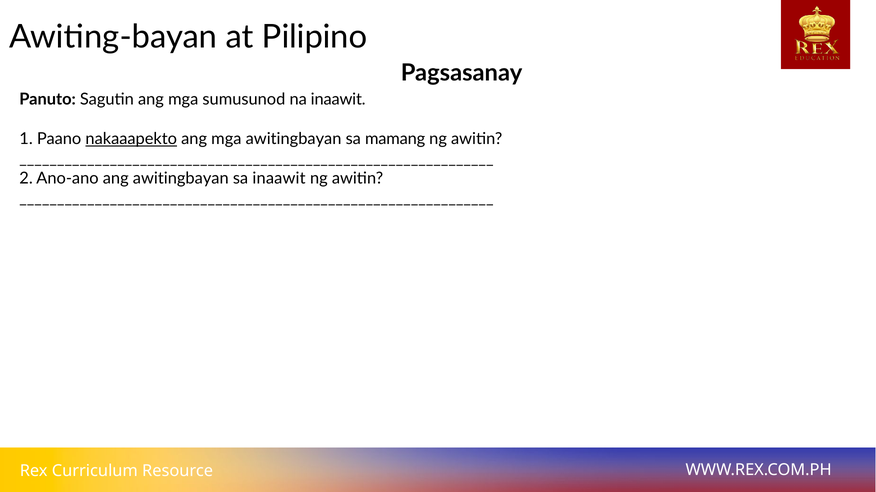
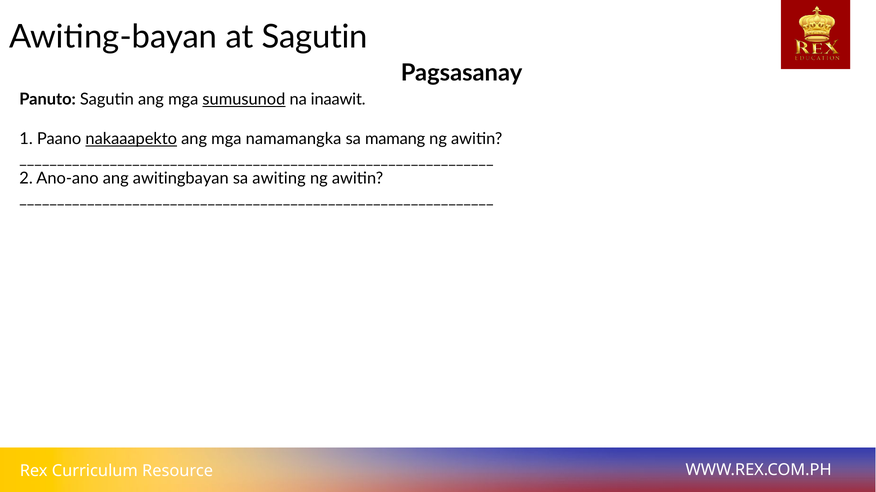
at Pilipino: Pilipino -> Sagutin
sumusunod underline: none -> present
mga awitingbayan: awitingbayan -> namamangka
sa inaawit: inaawit -> awiting
